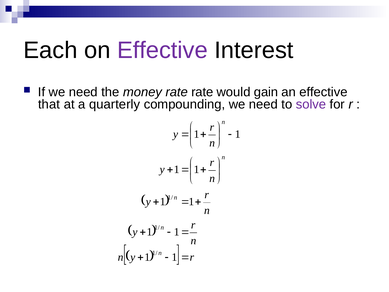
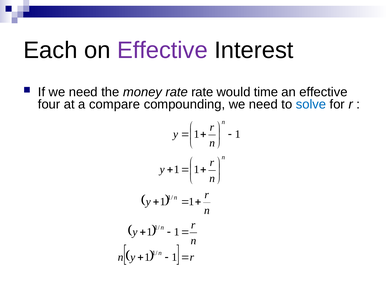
gain: gain -> time
that: that -> four
quarterly: quarterly -> compare
solve colour: purple -> blue
